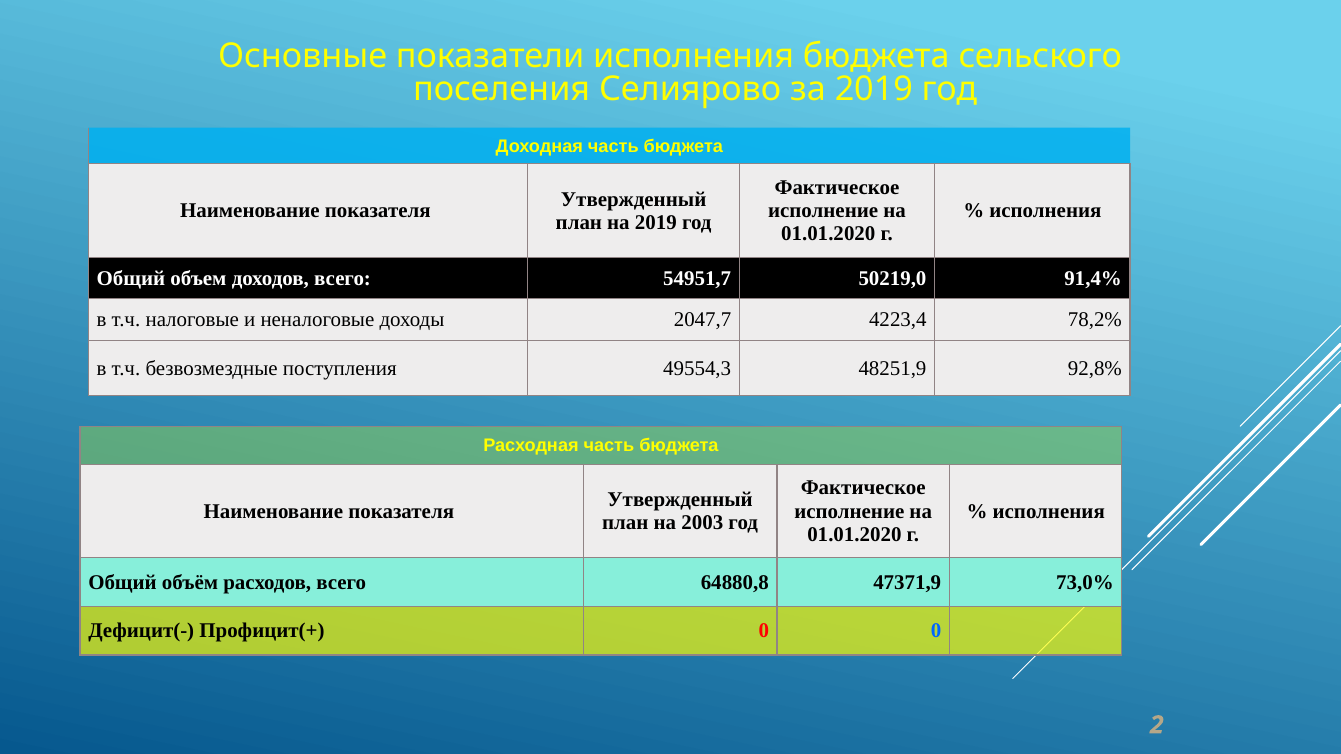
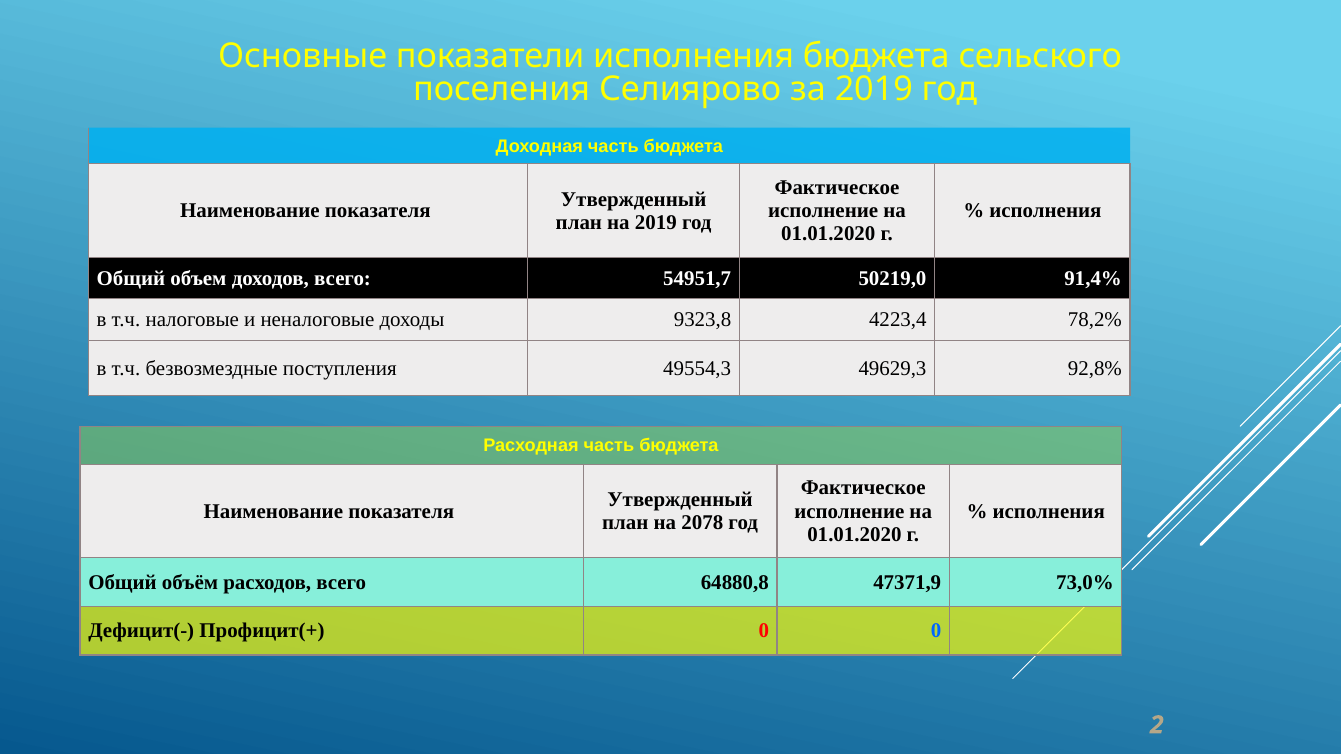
2047,7: 2047,7 -> 9323,8
48251,9: 48251,9 -> 49629,3
2003: 2003 -> 2078
